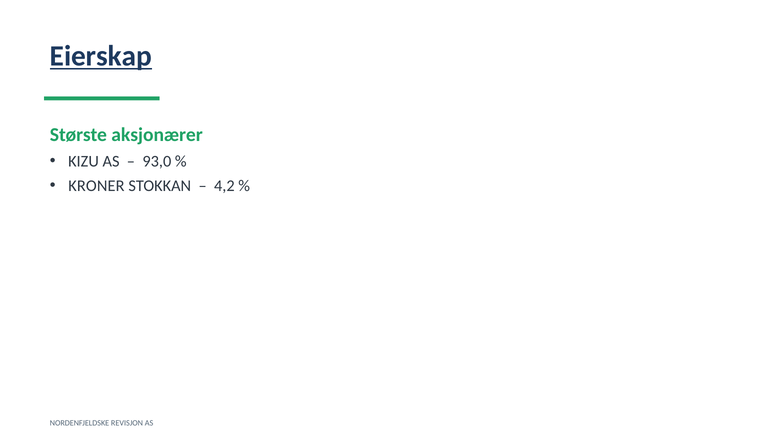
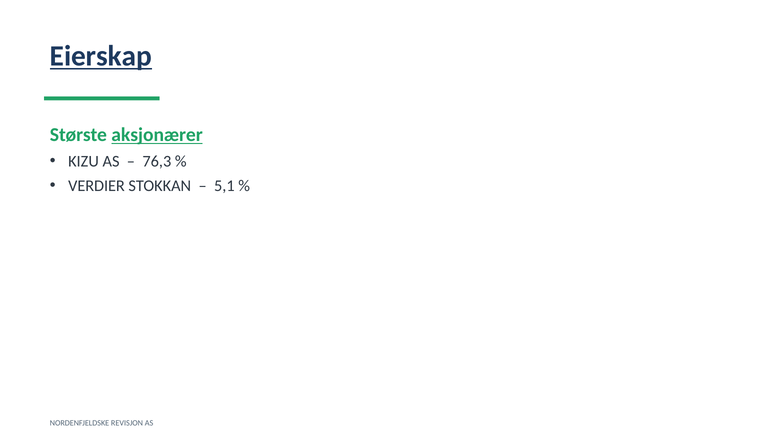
aksjonærer underline: none -> present
93,0: 93,0 -> 76,3
KRONER: KRONER -> VERDIER
4,2: 4,2 -> 5,1
